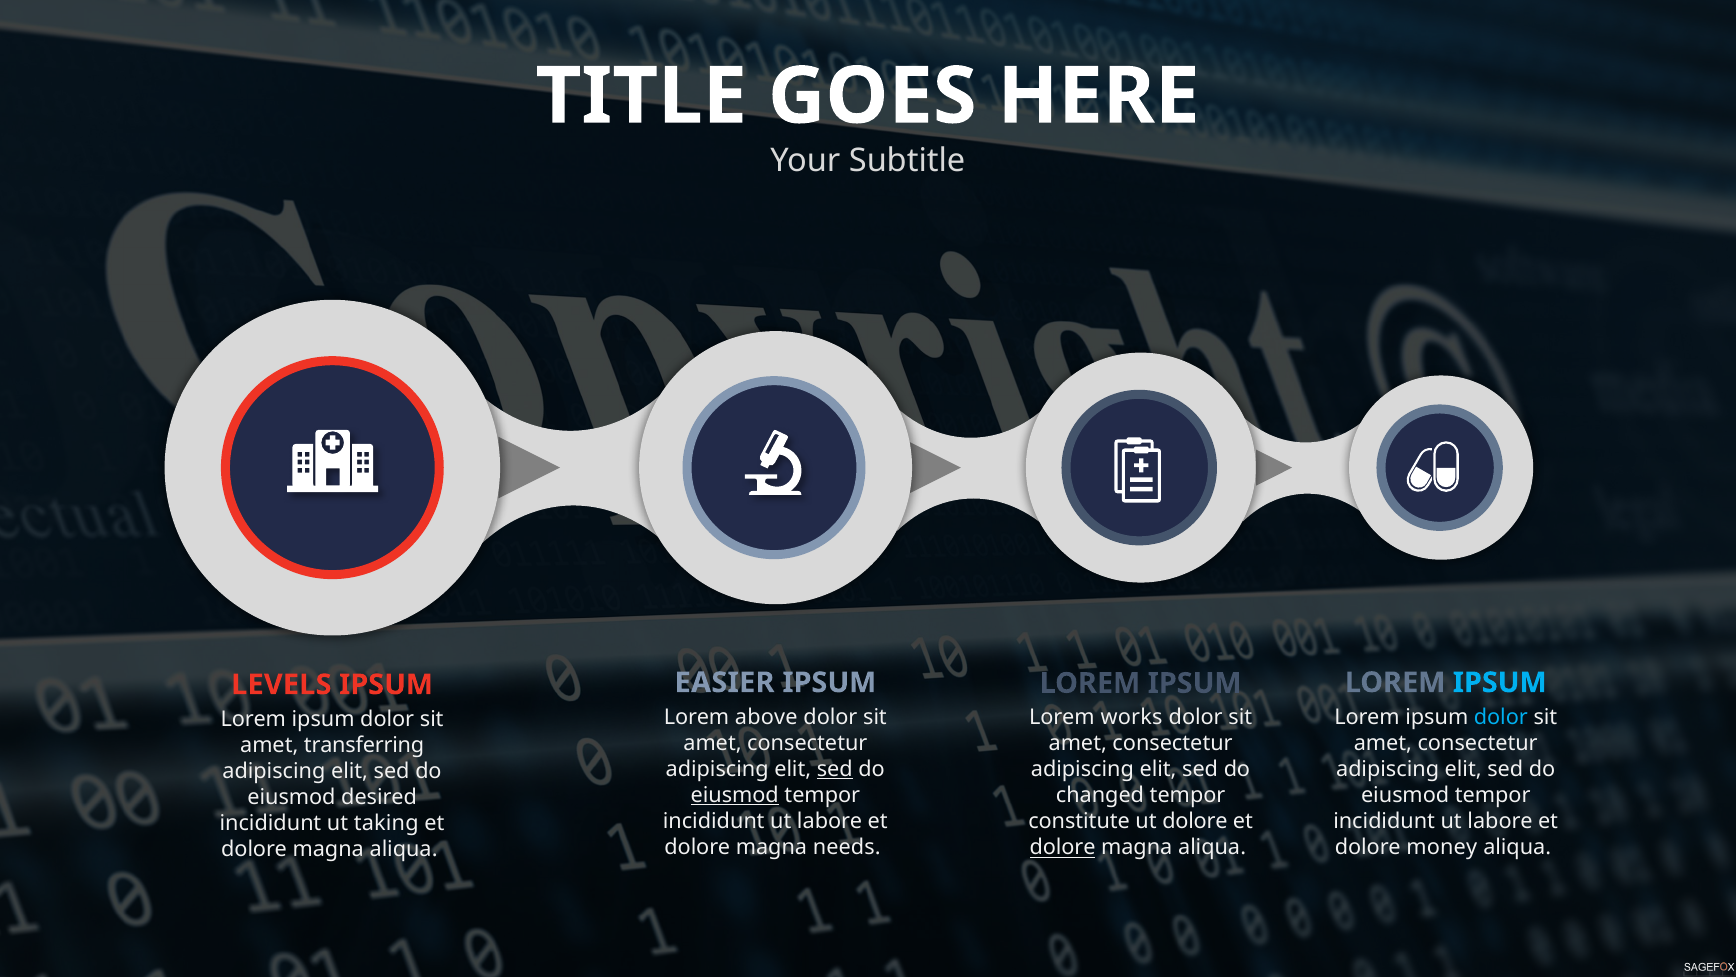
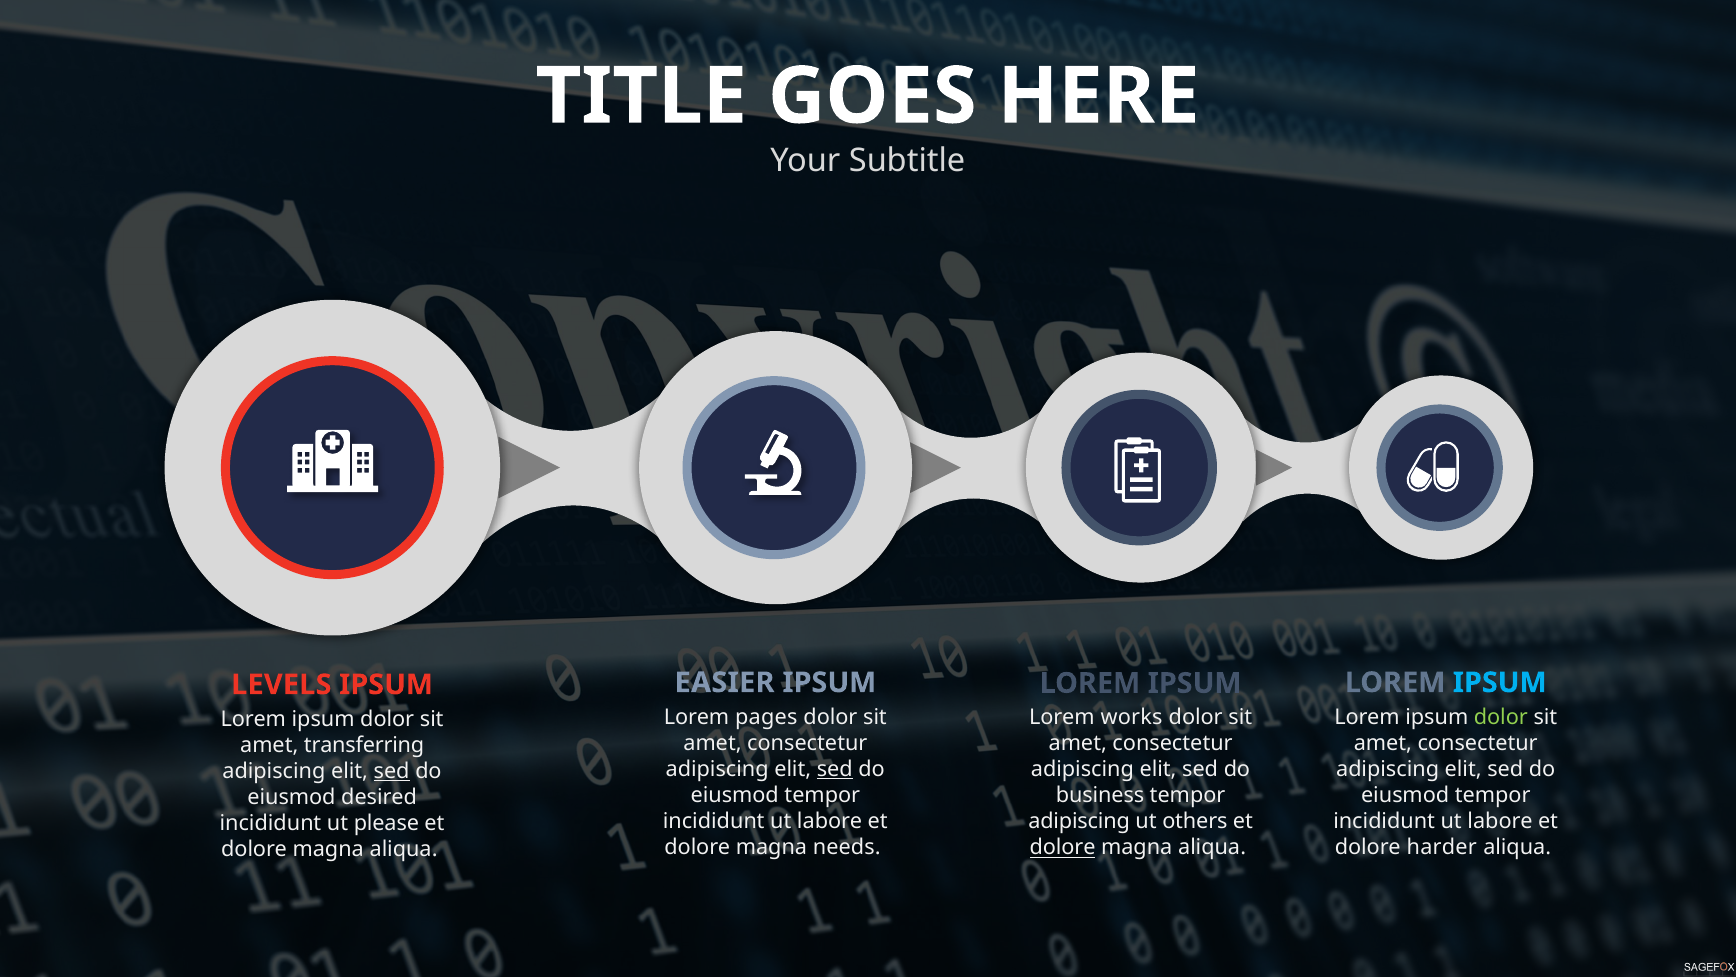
above: above -> pages
dolor at (1501, 716) colour: light blue -> light green
sed at (392, 771) underline: none -> present
eiusmod at (735, 795) underline: present -> none
changed: changed -> business
constitute at (1079, 821): constitute -> adipiscing
ut dolore: dolore -> others
taking: taking -> please
money: money -> harder
